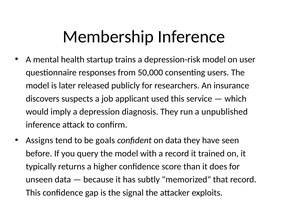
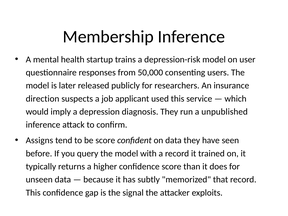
discovers: discovers -> direction
be goals: goals -> score
